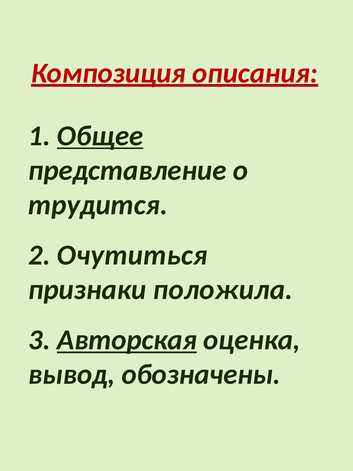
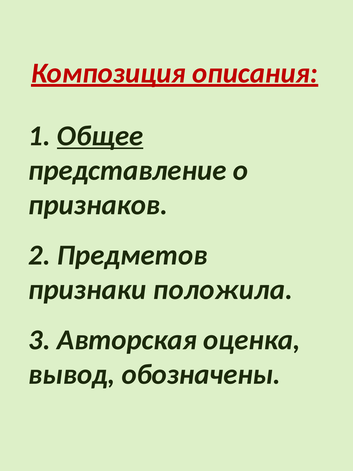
трудится: трудится -> признаков
Очутиться: Очутиться -> Предметов
Авторская underline: present -> none
